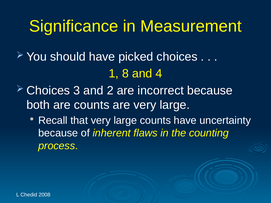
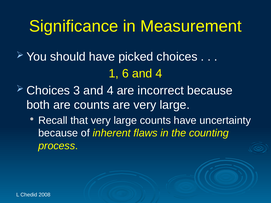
8: 8 -> 6
3 and 2: 2 -> 4
